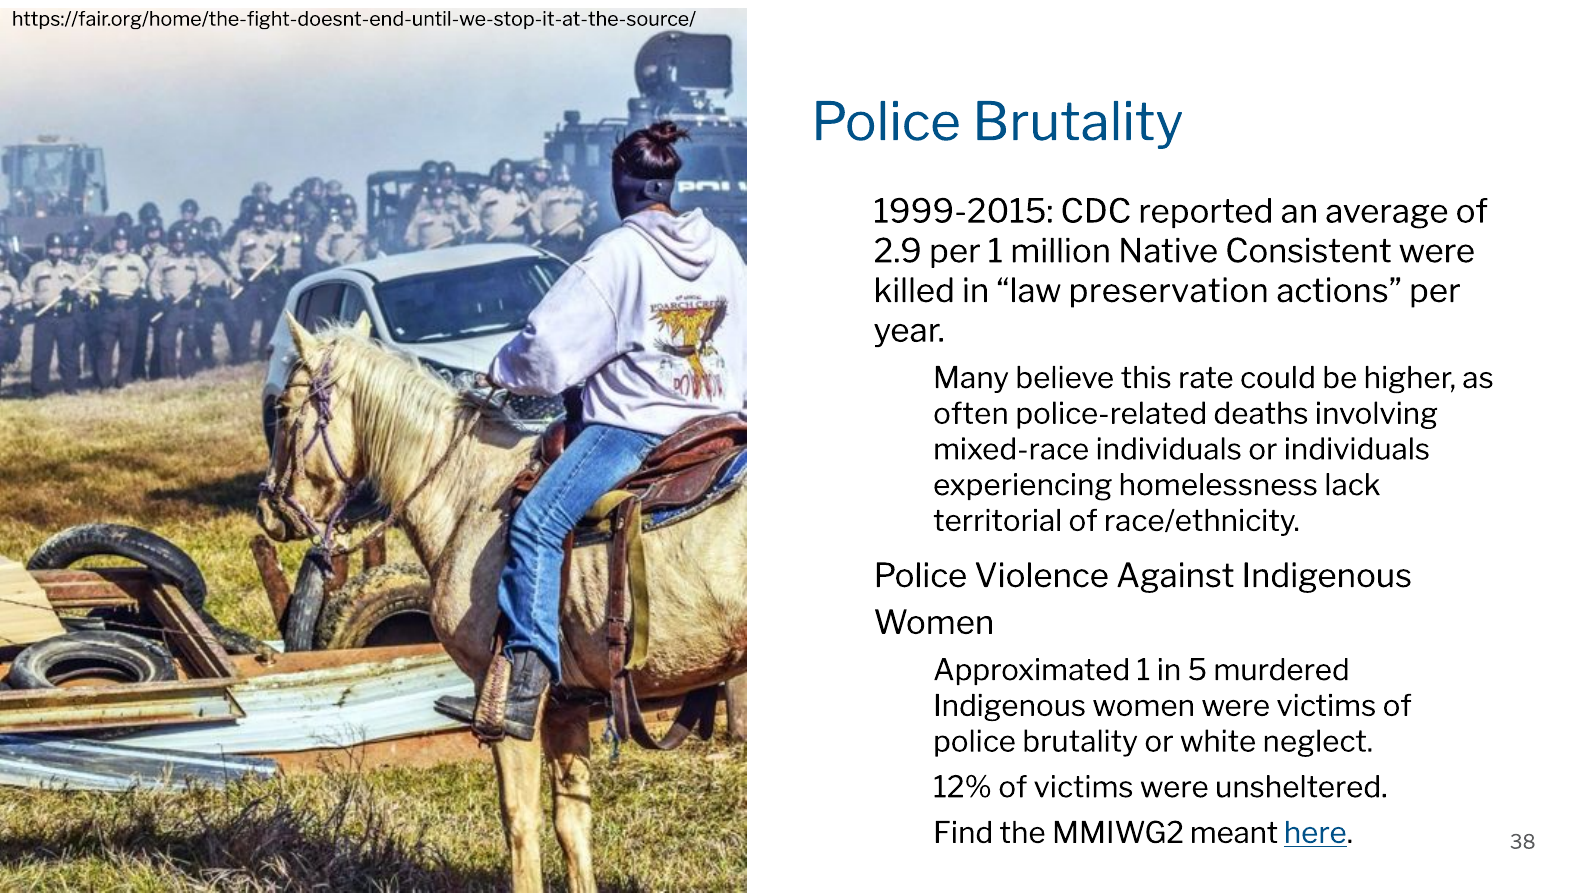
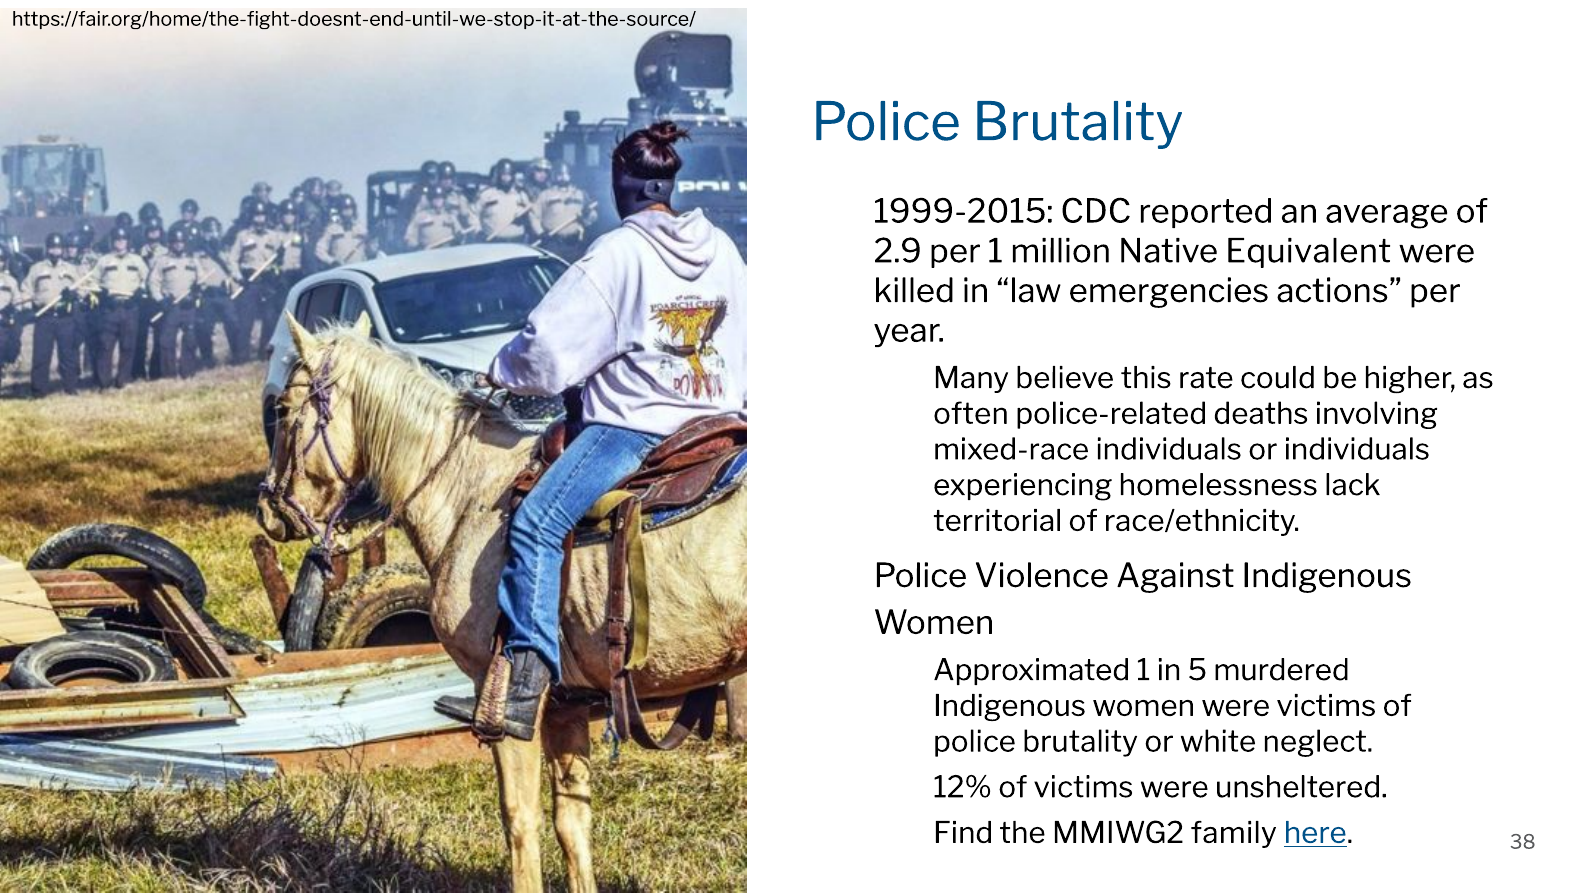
Consistent: Consistent -> Equivalent
preservation: preservation -> emergencies
meant: meant -> family
